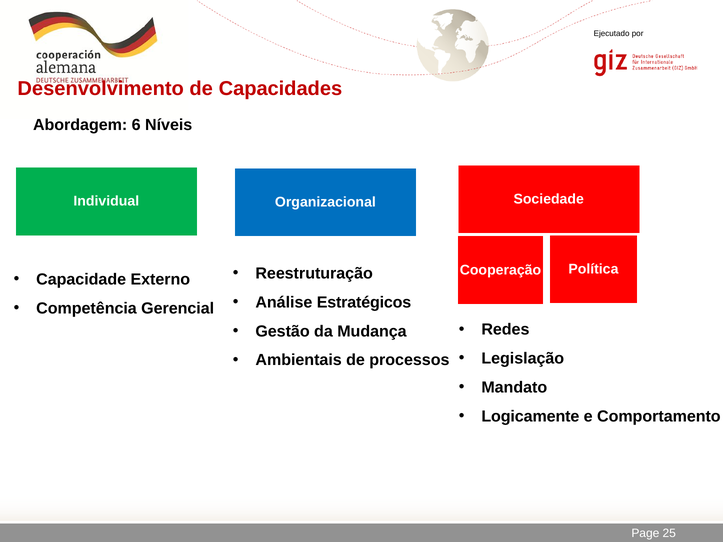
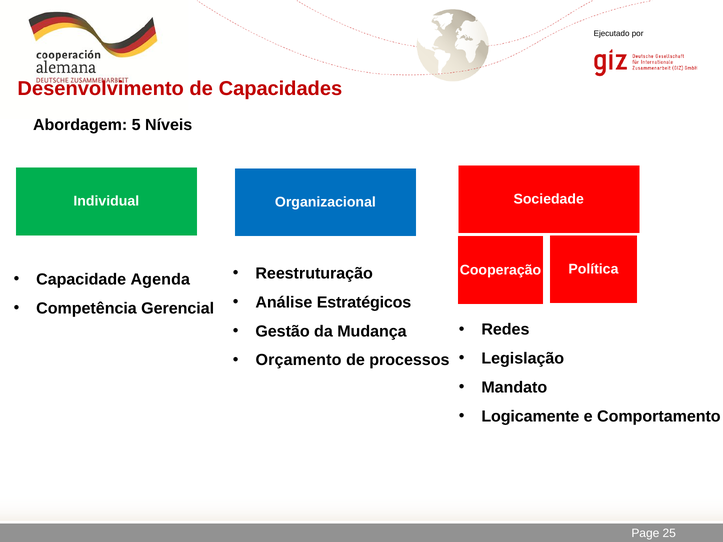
6: 6 -> 5
Externo: Externo -> Agenda
Ambientais: Ambientais -> Orçamento
